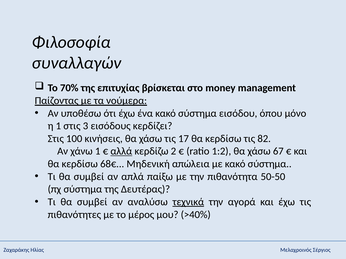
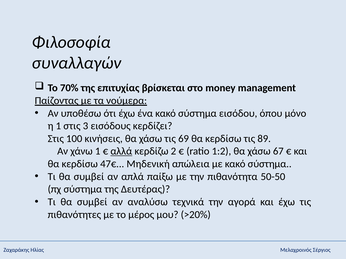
17: 17 -> 69
82: 82 -> 89
68€: 68€ -> 47€
τεχνικά underline: present -> none
>40%: >40% -> >20%
